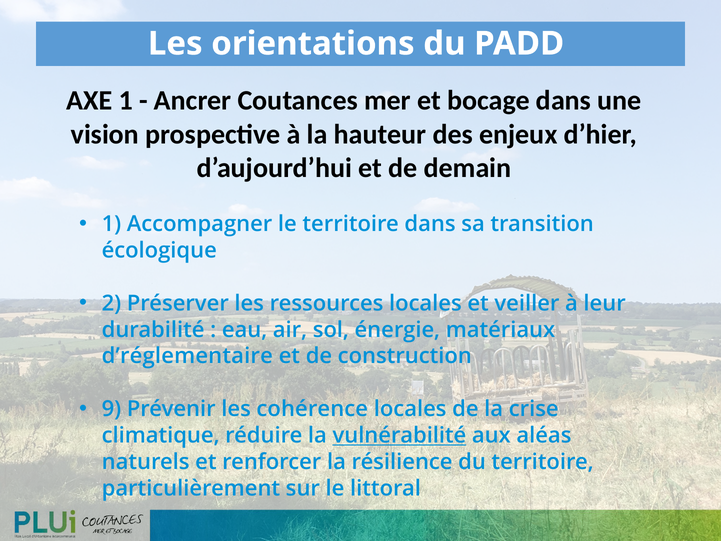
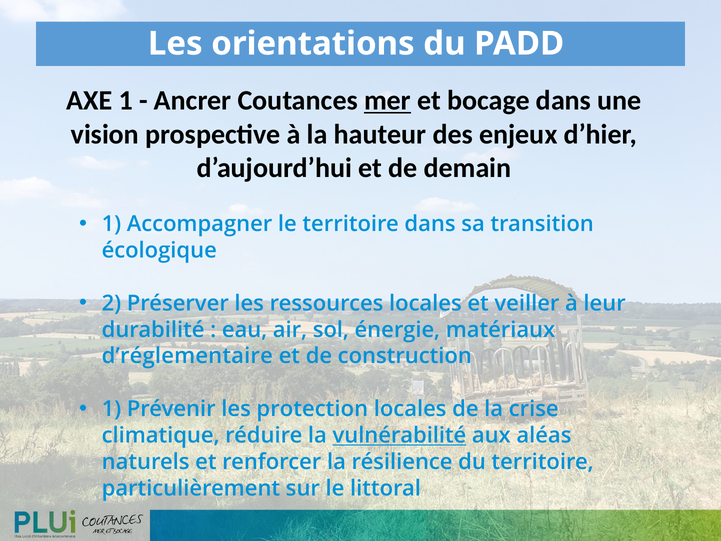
mer underline: none -> present
9 at (111, 409): 9 -> 1
cohérence: cohérence -> protection
